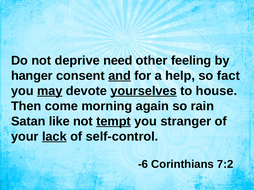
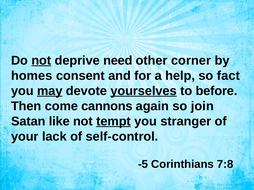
not at (41, 61) underline: none -> present
feeling: feeling -> corner
hanger: hanger -> homes
and underline: present -> none
house: house -> before
morning: morning -> cannons
rain: rain -> join
lack underline: present -> none
-6: -6 -> -5
7:2: 7:2 -> 7:8
